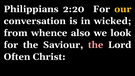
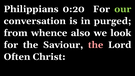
2:20: 2:20 -> 0:20
our colour: yellow -> light green
wicked: wicked -> purged
